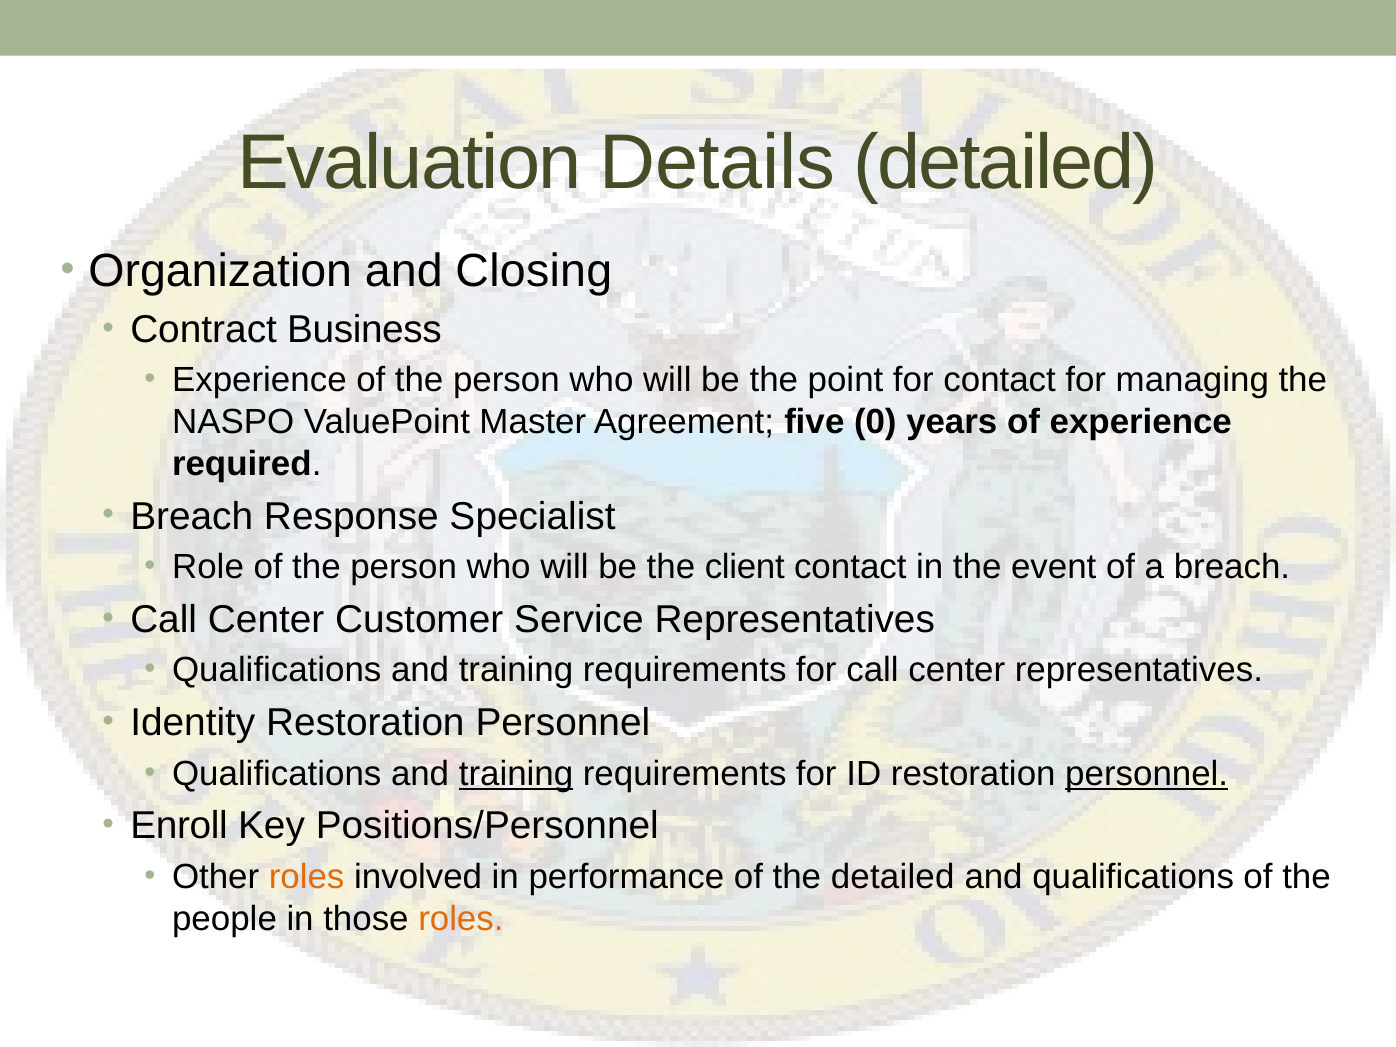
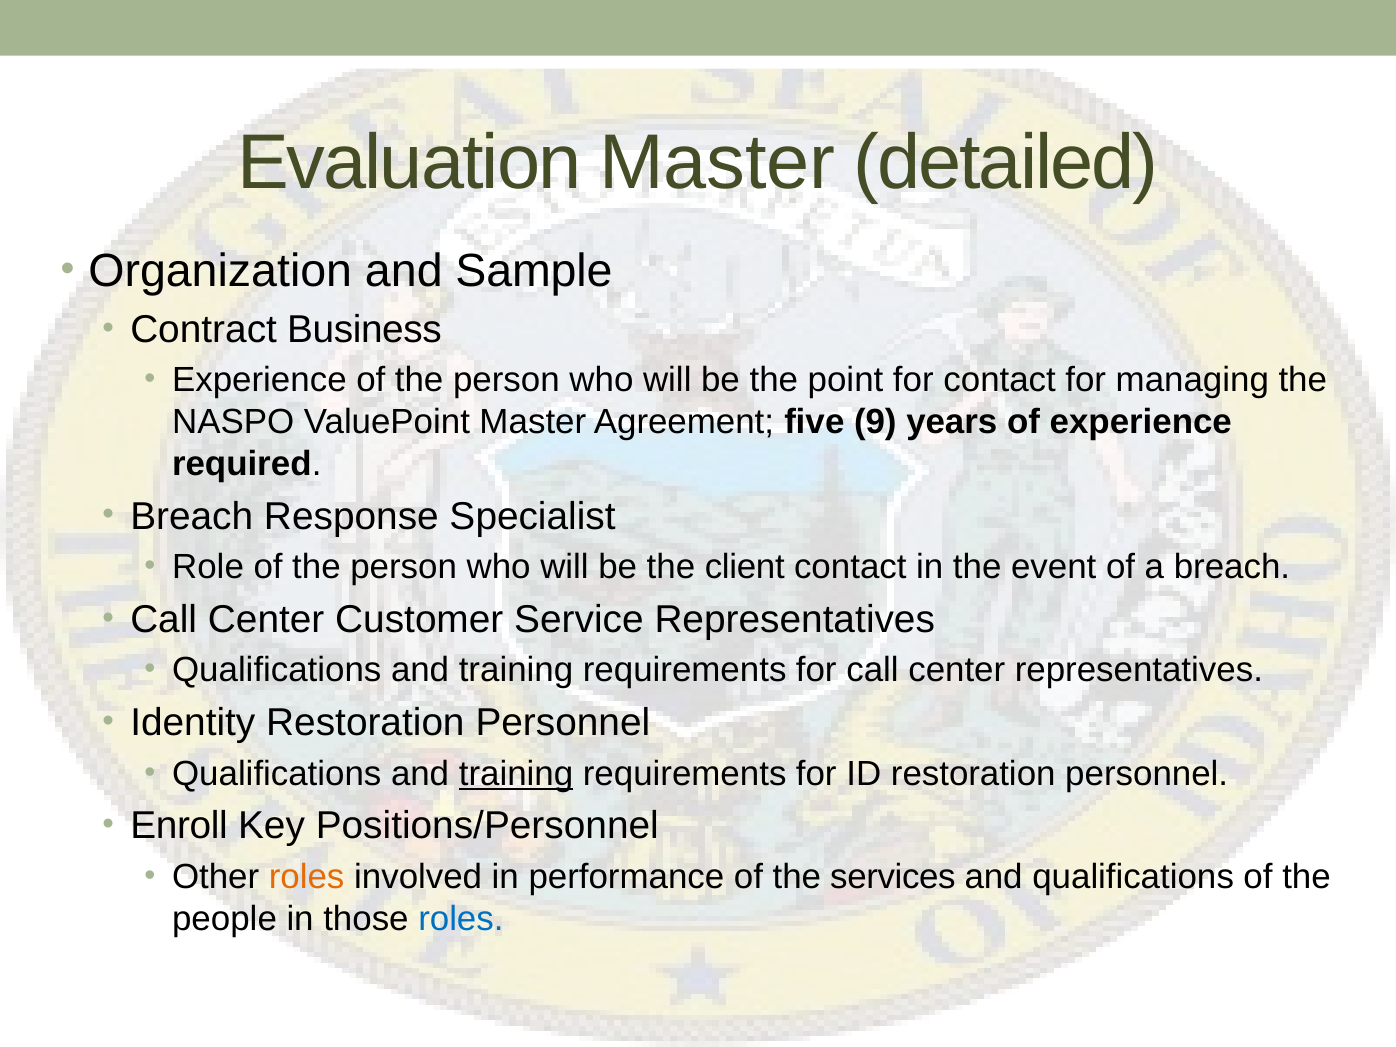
Evaluation Details: Details -> Master
Closing: Closing -> Sample
0: 0 -> 9
personnel at (1147, 774) underline: present -> none
the detailed: detailed -> services
roles at (461, 919) colour: orange -> blue
